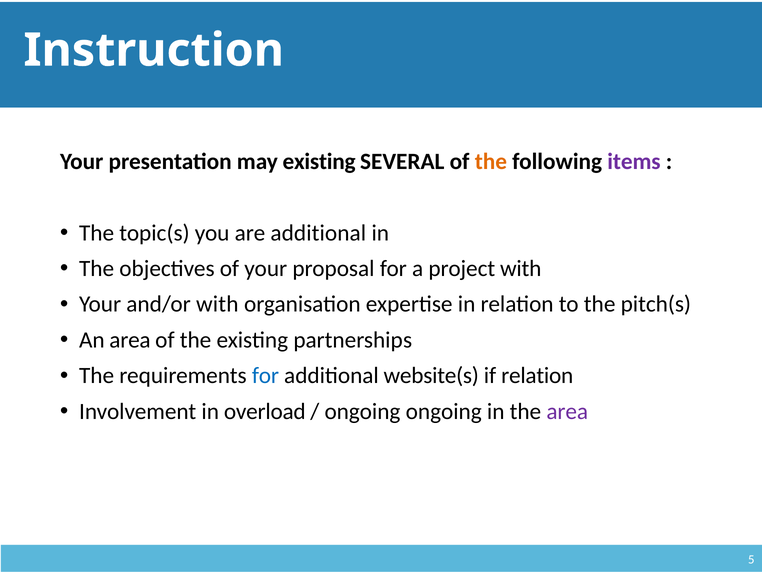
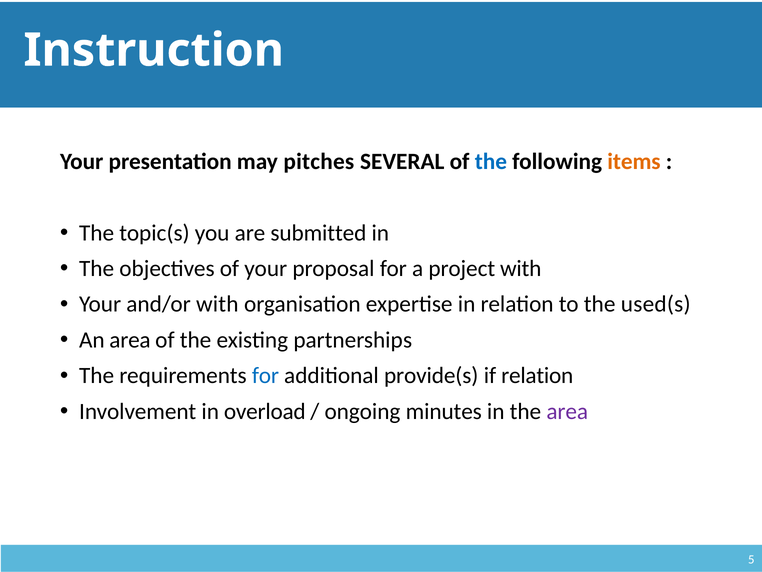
may existing: existing -> pitches
the at (491, 161) colour: orange -> blue
items colour: purple -> orange
are additional: additional -> submitted
pitch(s: pitch(s -> used(s
website(s: website(s -> provide(s
ongoing ongoing: ongoing -> minutes
